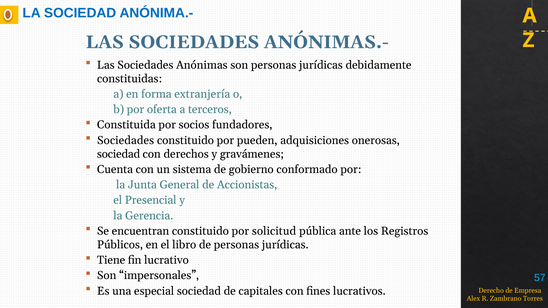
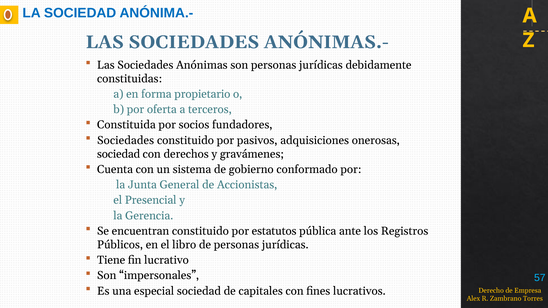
extranjería: extranjería -> propietario
pueden: pueden -> pasivos
solicitud: solicitud -> estatutos
